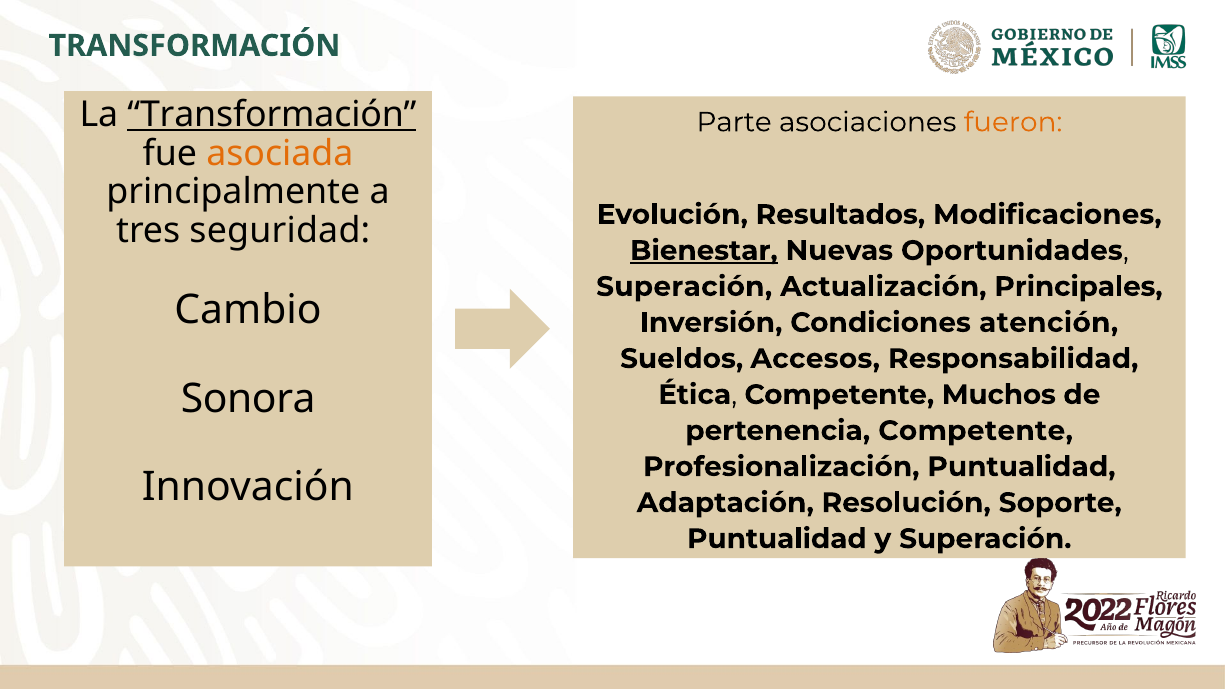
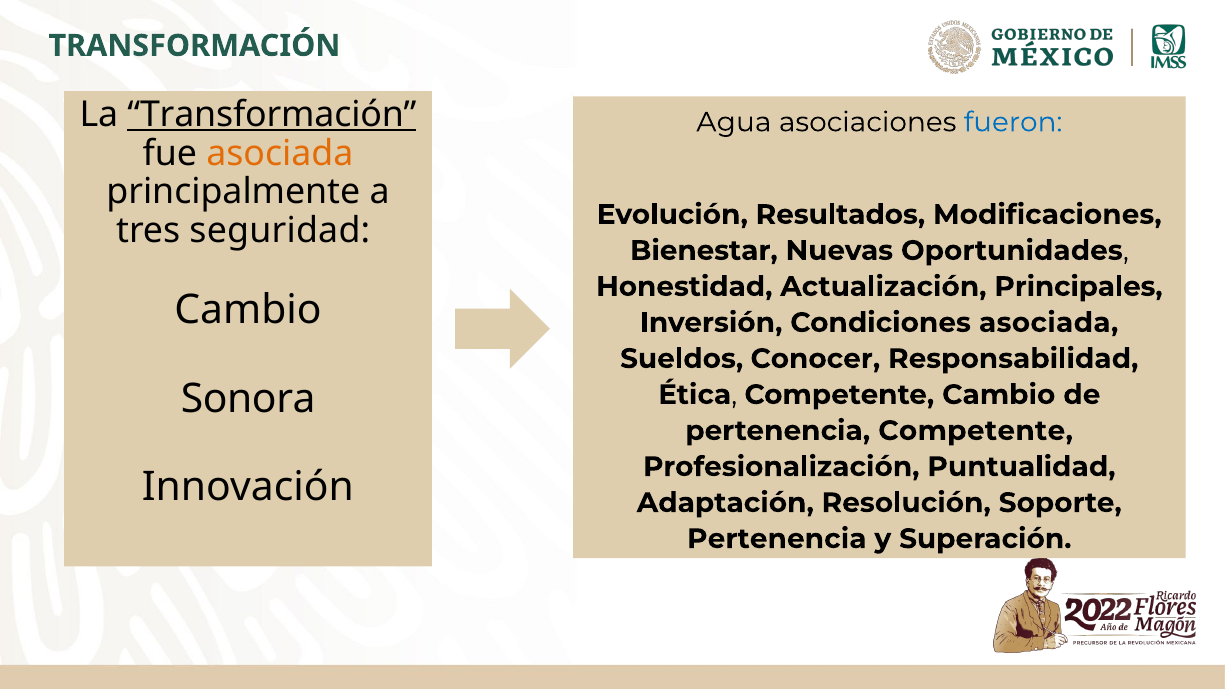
Parte: Parte -> Agua
fueron colour: orange -> blue
Bienestar underline: present -> none
Superación at (684, 287): Superación -> Honestidad
Condiciones atención: atención -> asociada
Accesos: Accesos -> Conocer
Competente Muchos: Muchos -> Cambio
Puntualidad at (777, 539): Puntualidad -> Pertenencia
